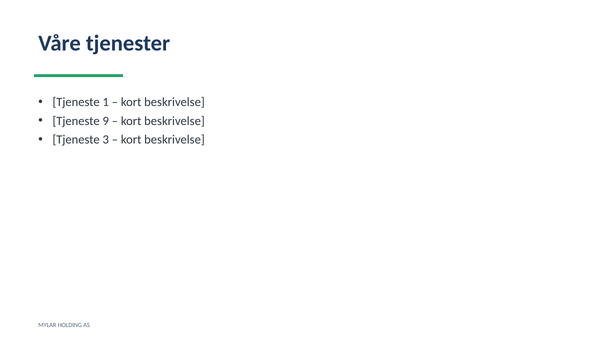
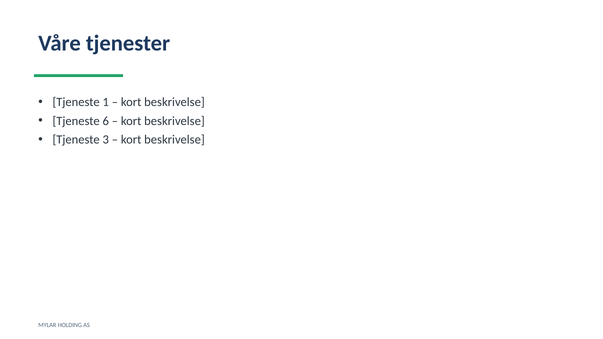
9: 9 -> 6
